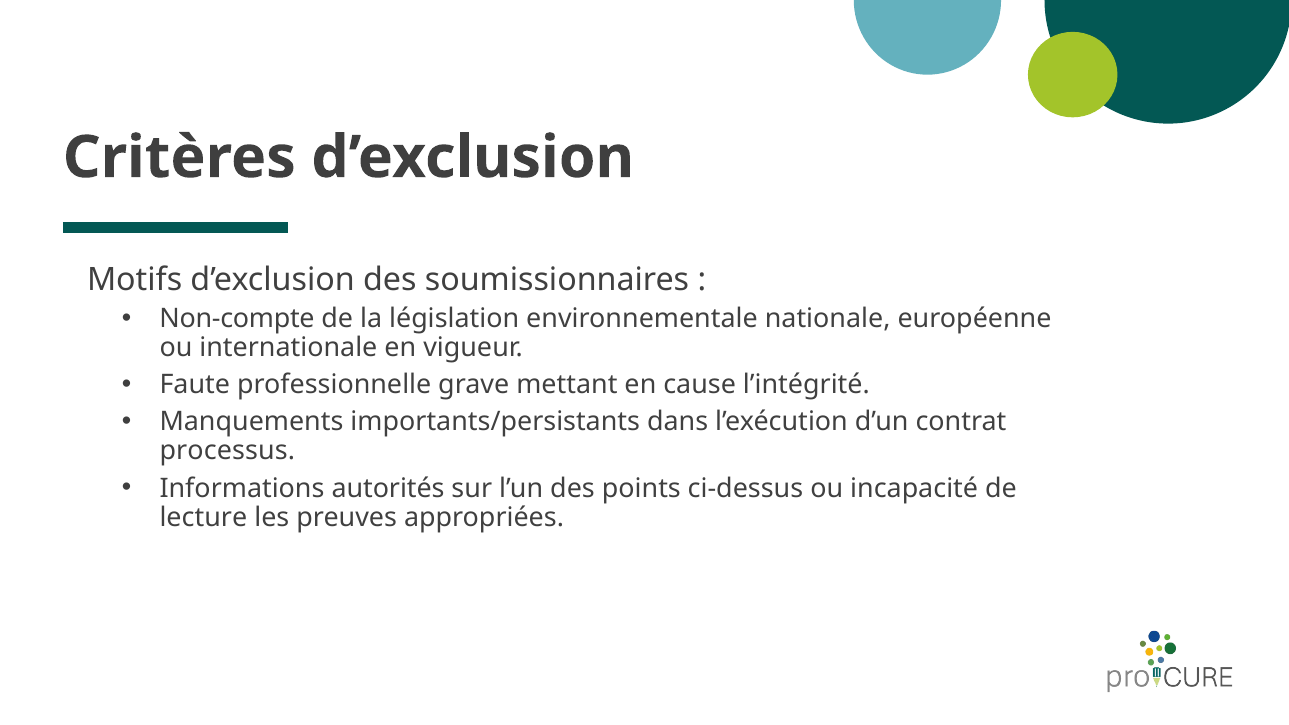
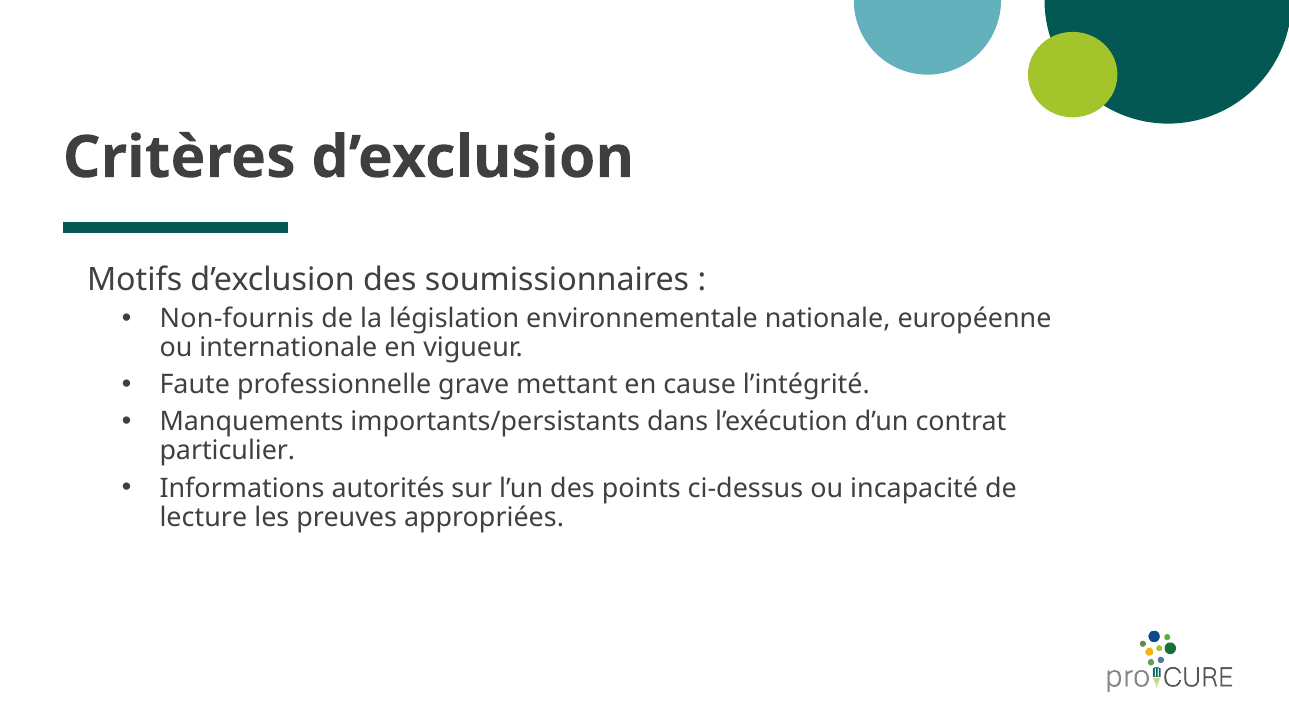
Non-compte: Non-compte -> Non-fournis
processus: processus -> particulier
